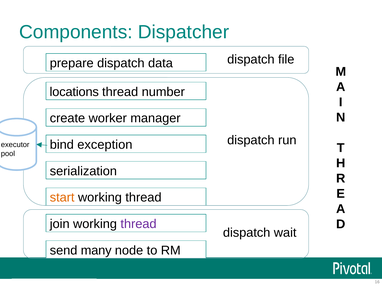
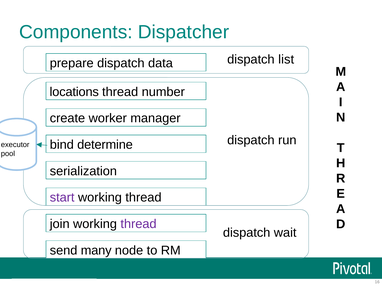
file: file -> list
exception: exception -> determine
start colour: orange -> purple
